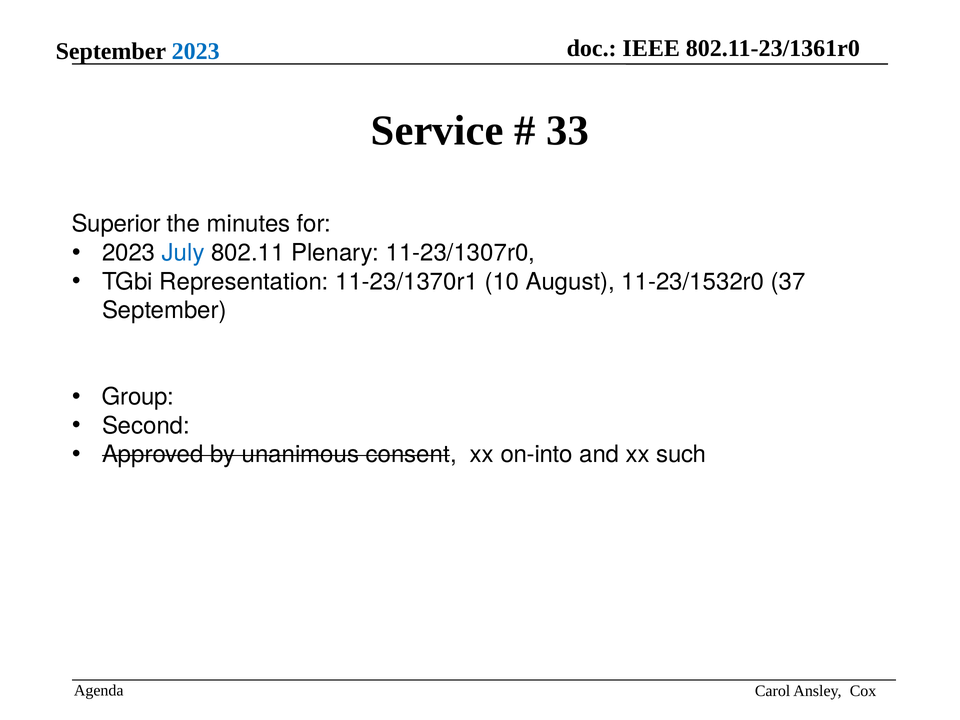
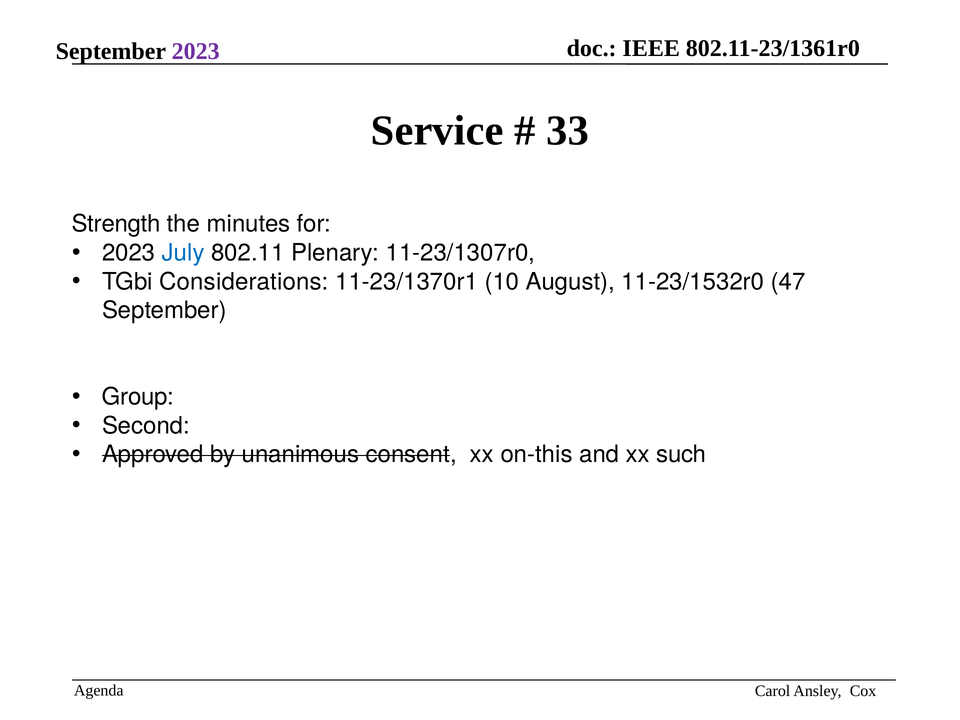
2023 at (196, 51) colour: blue -> purple
Superior: Superior -> Strength
Representation: Representation -> Considerations
37: 37 -> 47
on-into: on-into -> on-this
